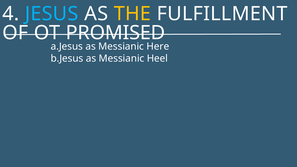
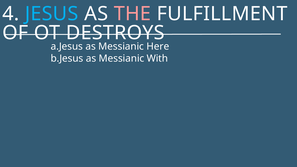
THE colour: yellow -> pink
PROMISED: PROMISED -> DESTROYS
Heel: Heel -> With
